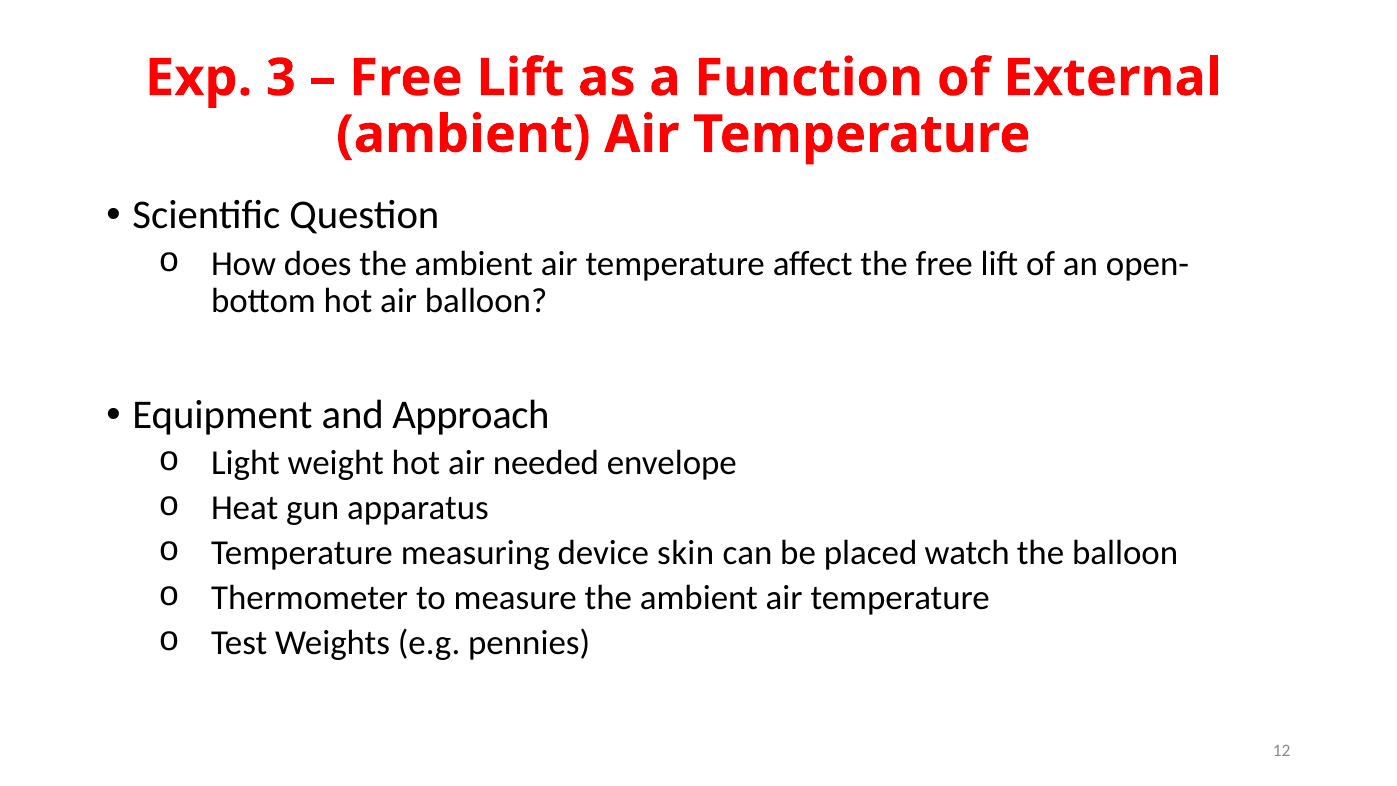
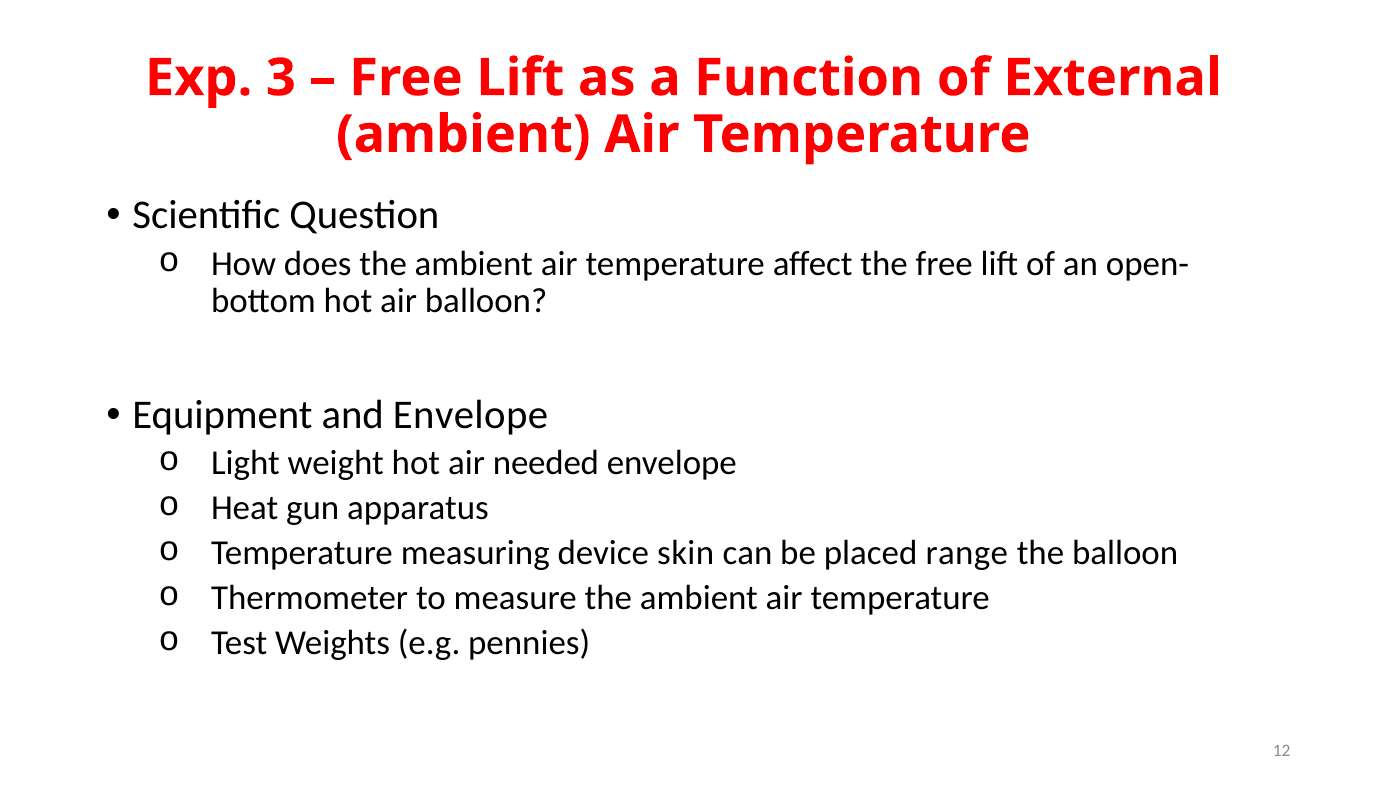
and Approach: Approach -> Envelope
watch: watch -> range
